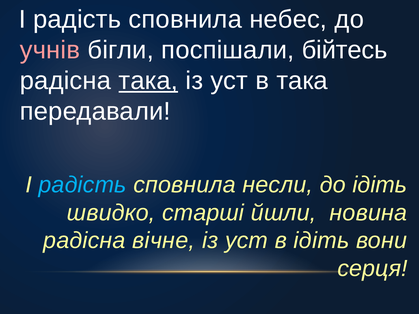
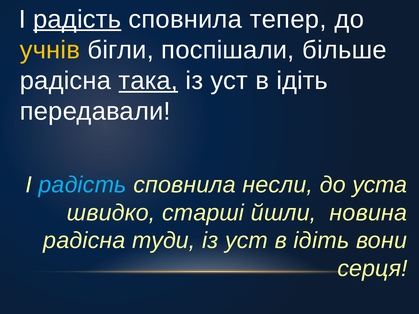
радість at (77, 19) underline: none -> present
небес: небес -> тепер
учнів colour: pink -> yellow
бійтесь: бійтесь -> більше
така at (302, 81): така -> ідіть
до ідіть: ідіть -> уста
вічне: вічне -> туди
